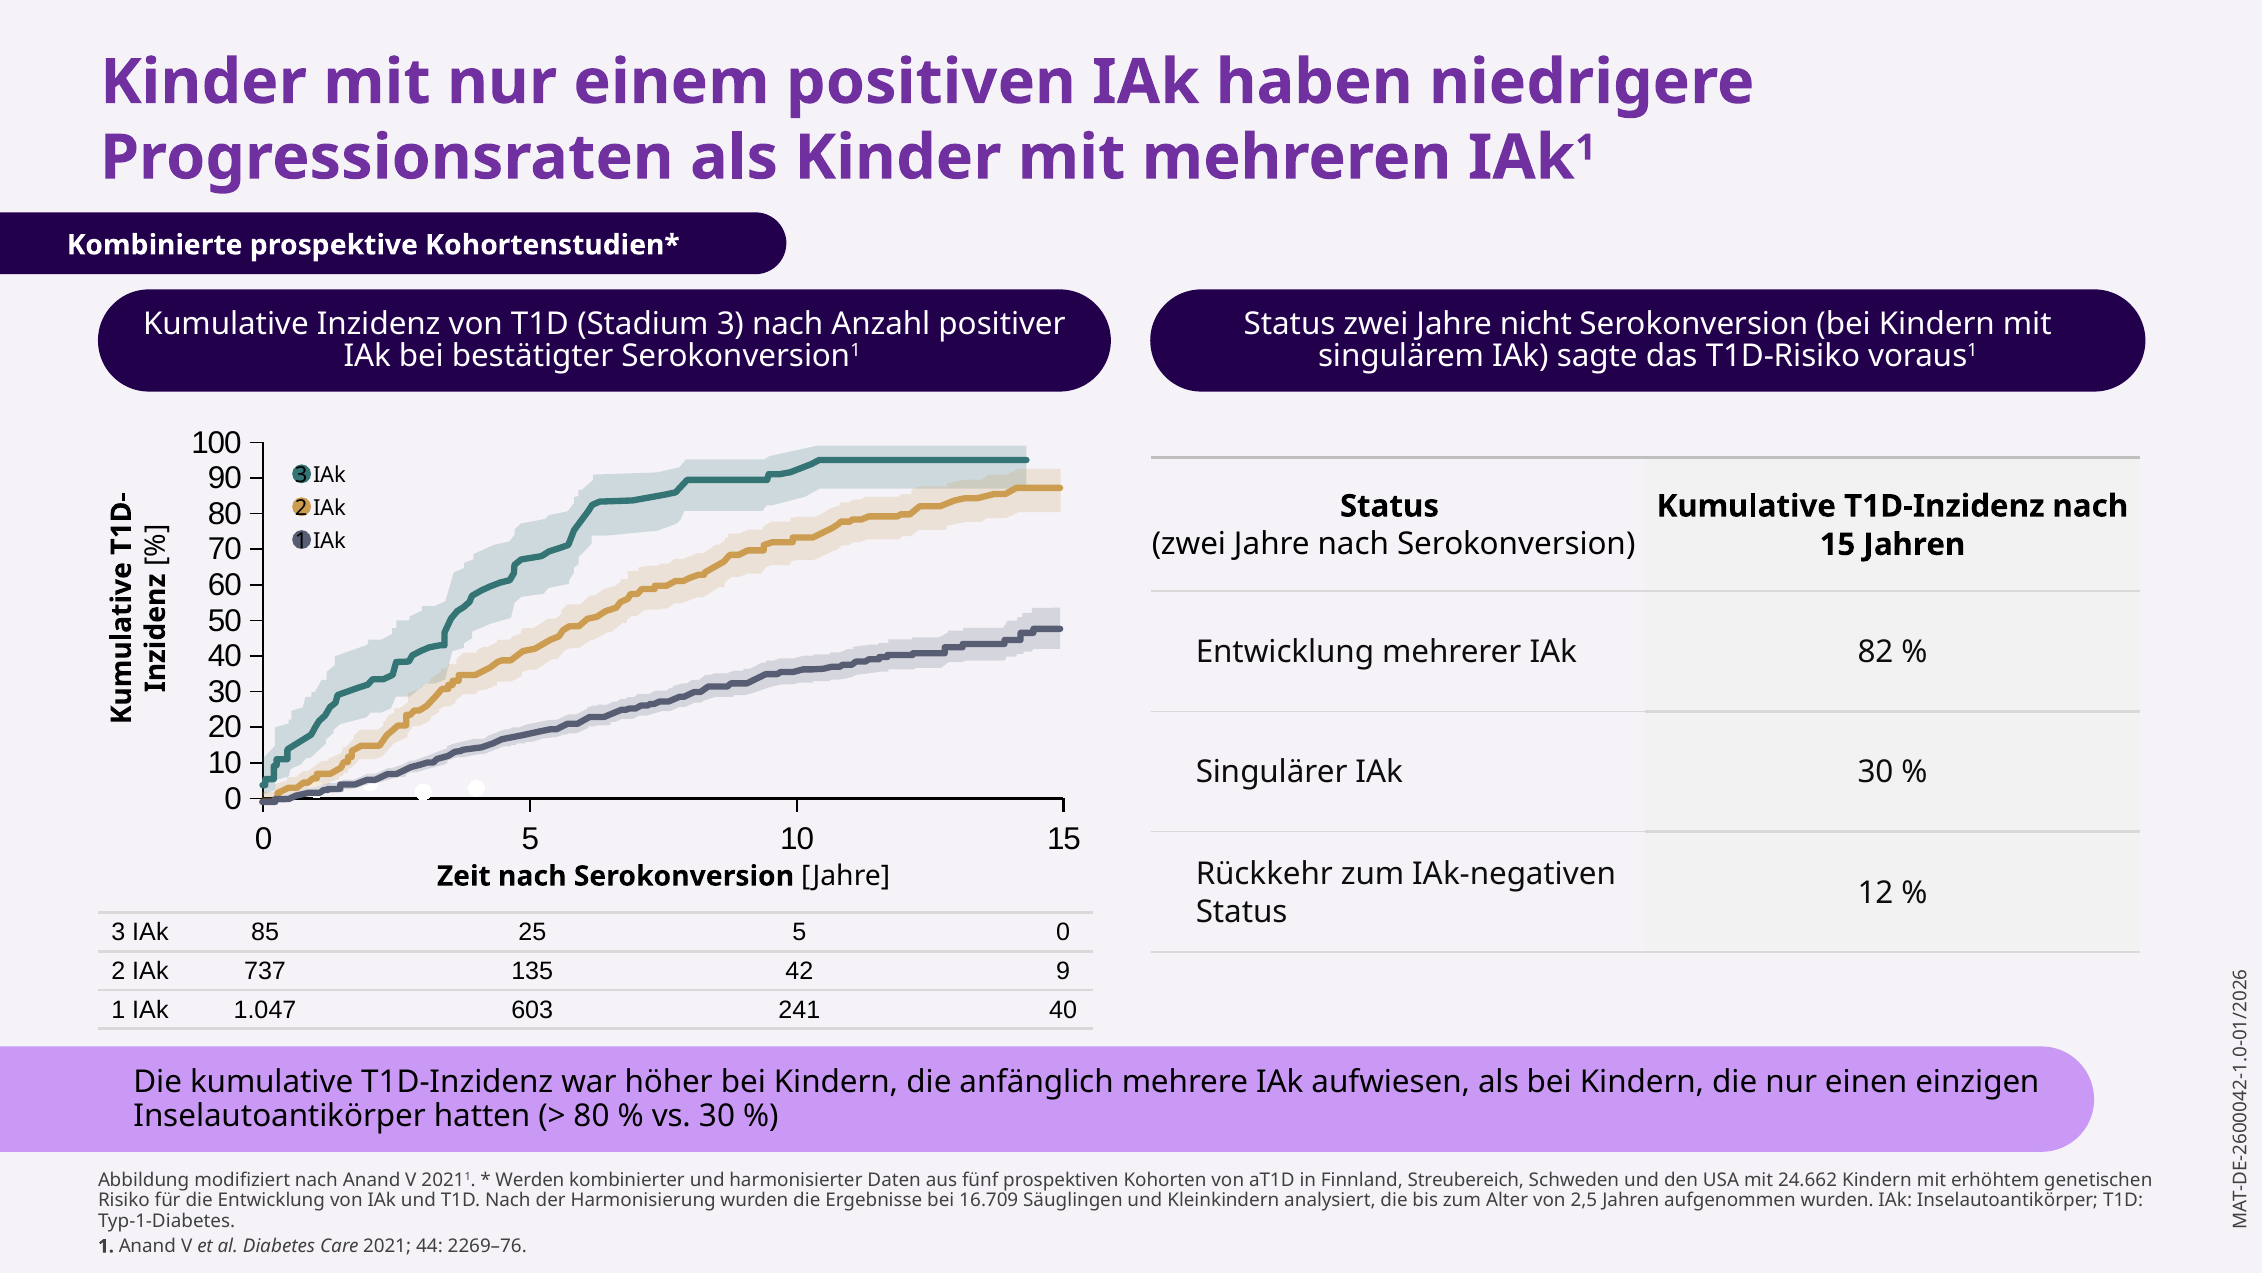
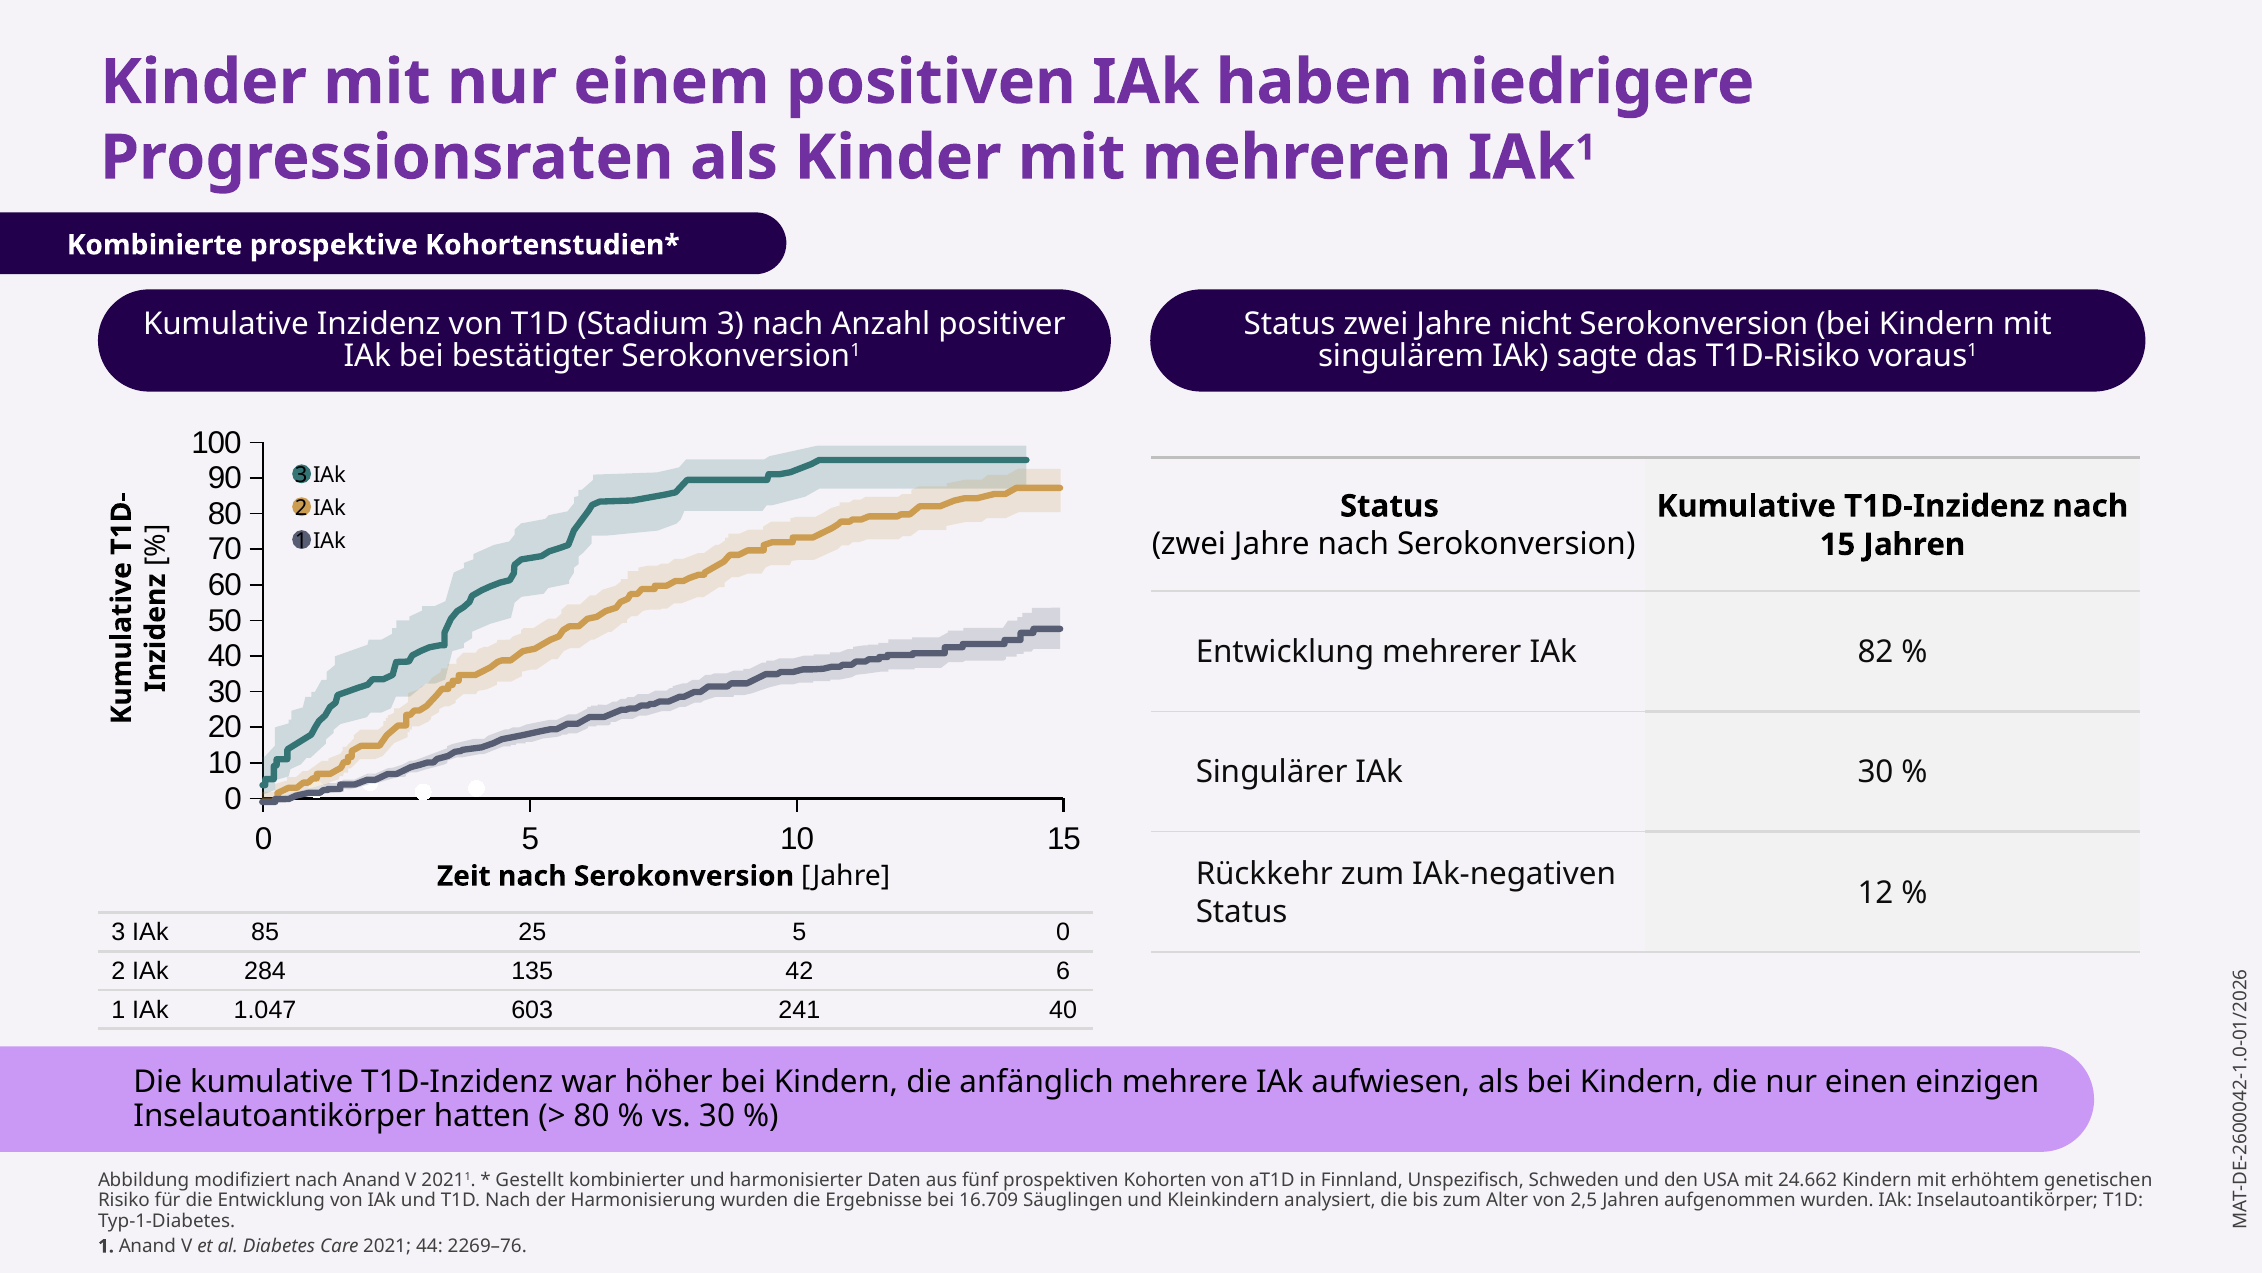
737: 737 -> 284
42 9: 9 -> 6
Werden: Werden -> Gestellt
Streubereich: Streubereich -> Unspezifisch
